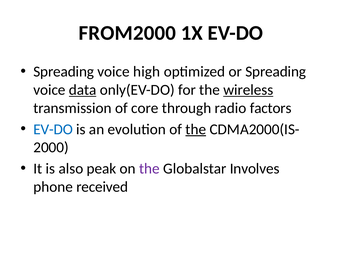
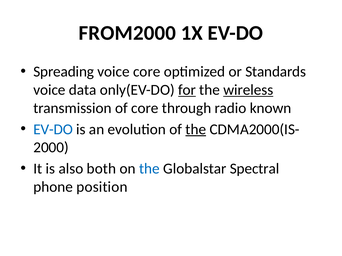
voice high: high -> core
or Spreading: Spreading -> Standards
data underline: present -> none
for underline: none -> present
factors: factors -> known
peak: peak -> both
the at (149, 169) colour: purple -> blue
Involves: Involves -> Spectral
received: received -> position
